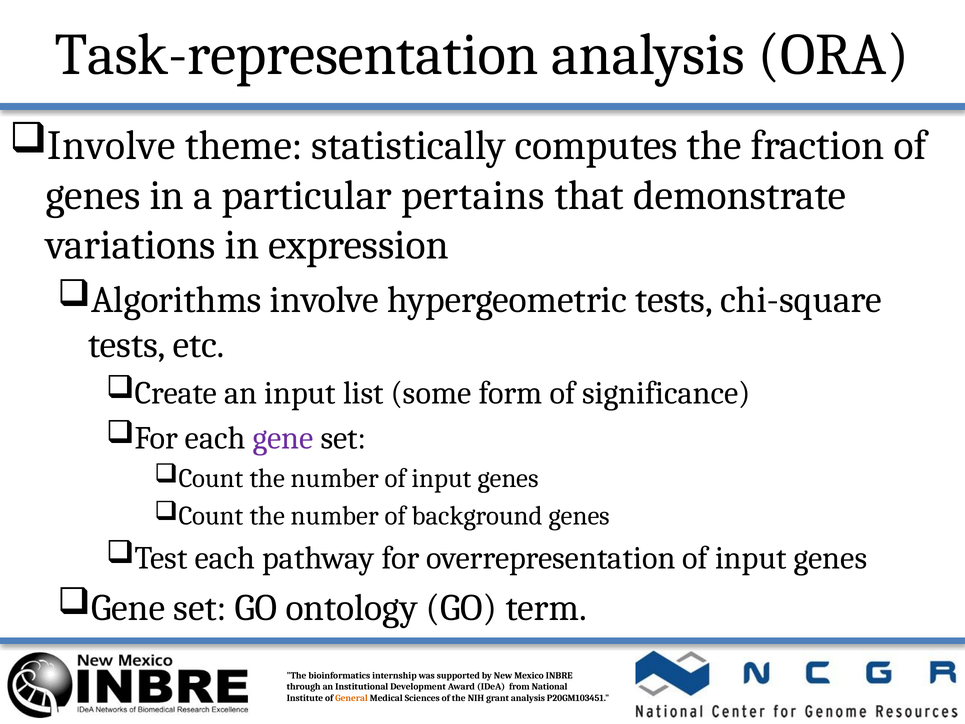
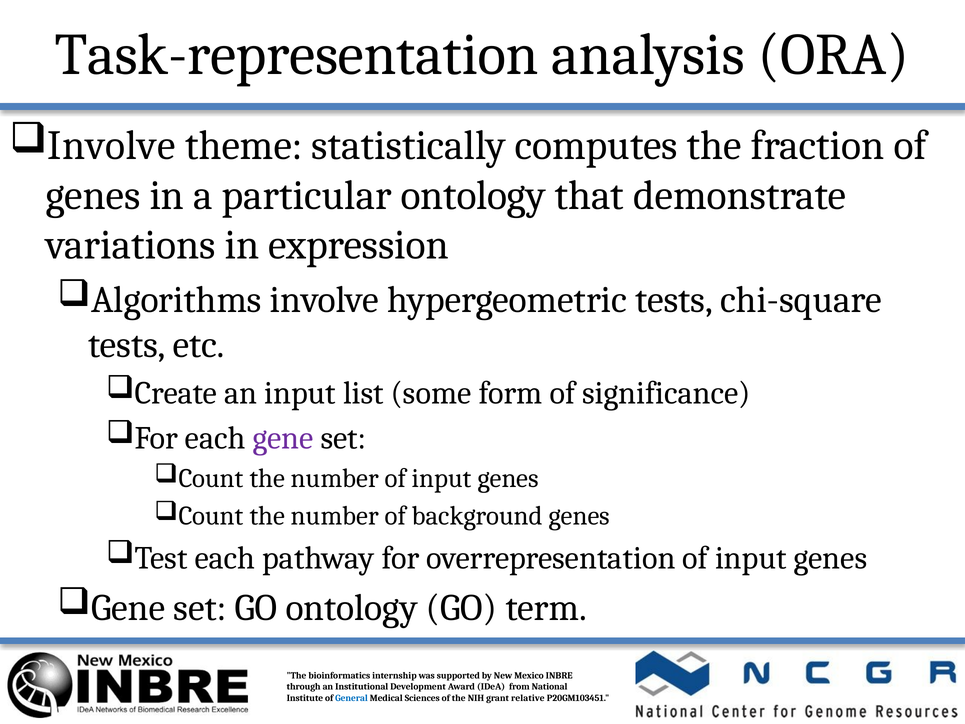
particular pertains: pertains -> ontology
General colour: orange -> blue
analysis at (528, 698): analysis -> relative
